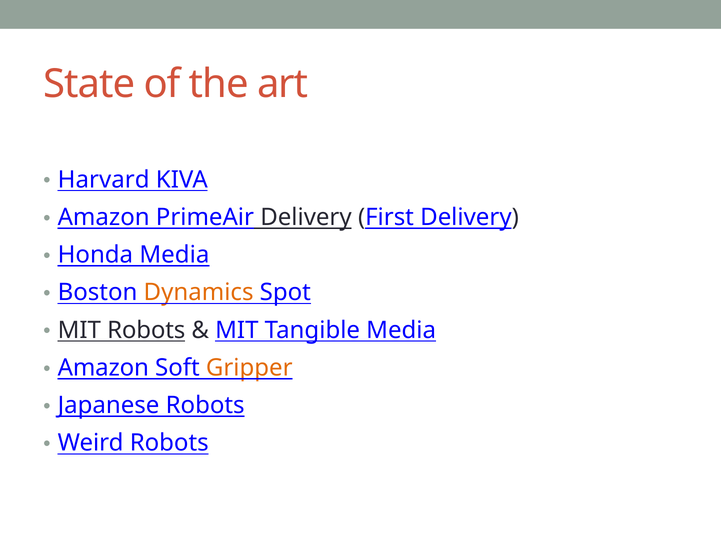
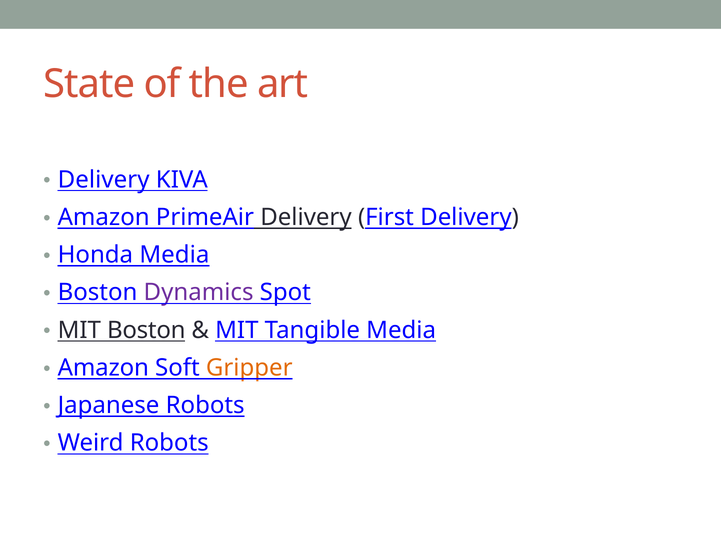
Harvard at (104, 180): Harvard -> Delivery
Dynamics colour: orange -> purple
MIT Robots: Robots -> Boston
